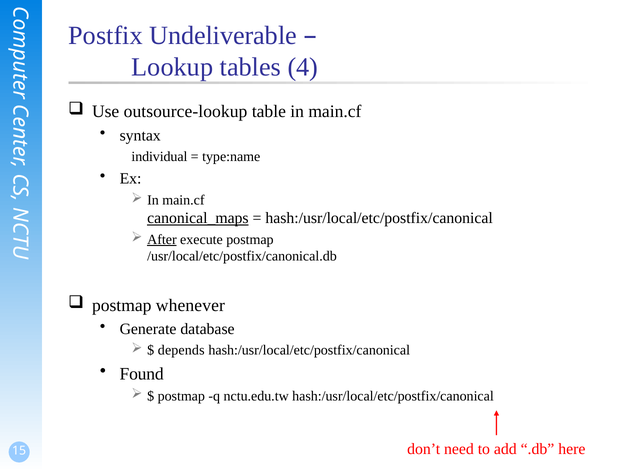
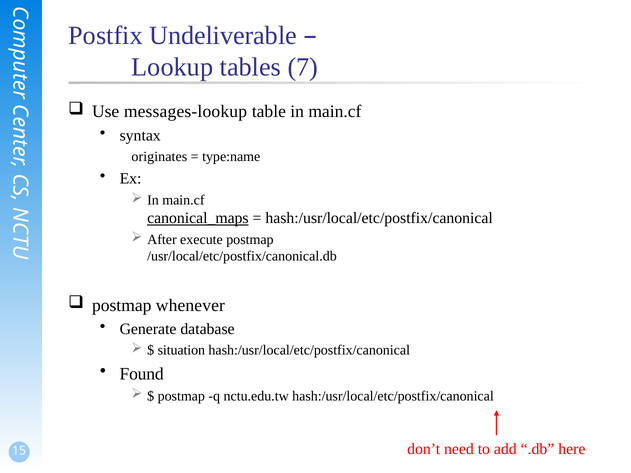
4: 4 -> 7
outsource-lookup: outsource-lookup -> messages-lookup
individual: individual -> originates
After underline: present -> none
depends: depends -> situation
